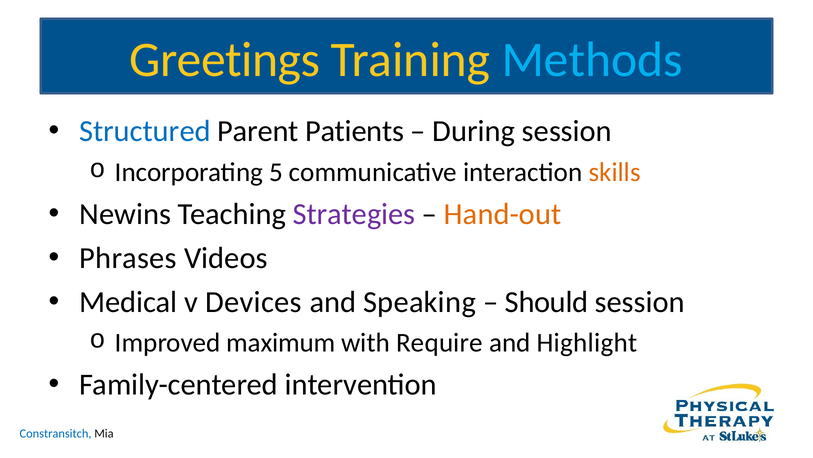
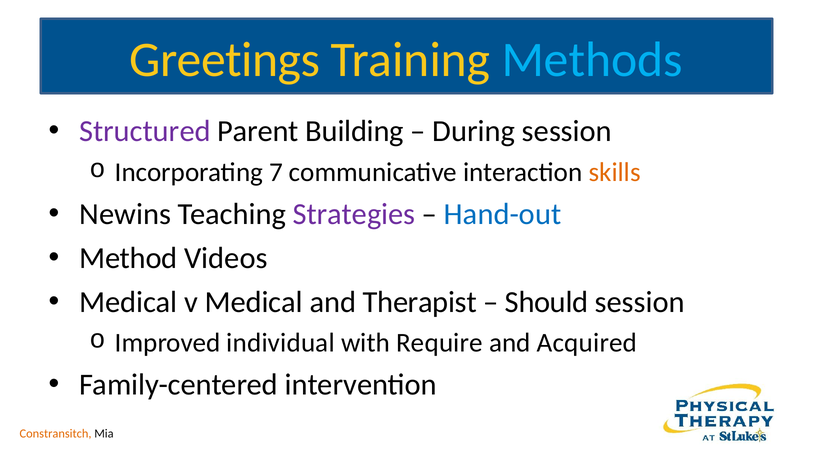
Structured colour: blue -> purple
Patients: Patients -> Building
5: 5 -> 7
Hand-out colour: orange -> blue
Phrases: Phrases -> Method
v Devices: Devices -> Medical
Speaking: Speaking -> Therapist
maximum: maximum -> individual
Highlight: Highlight -> Acquired
Constransitch colour: blue -> orange
